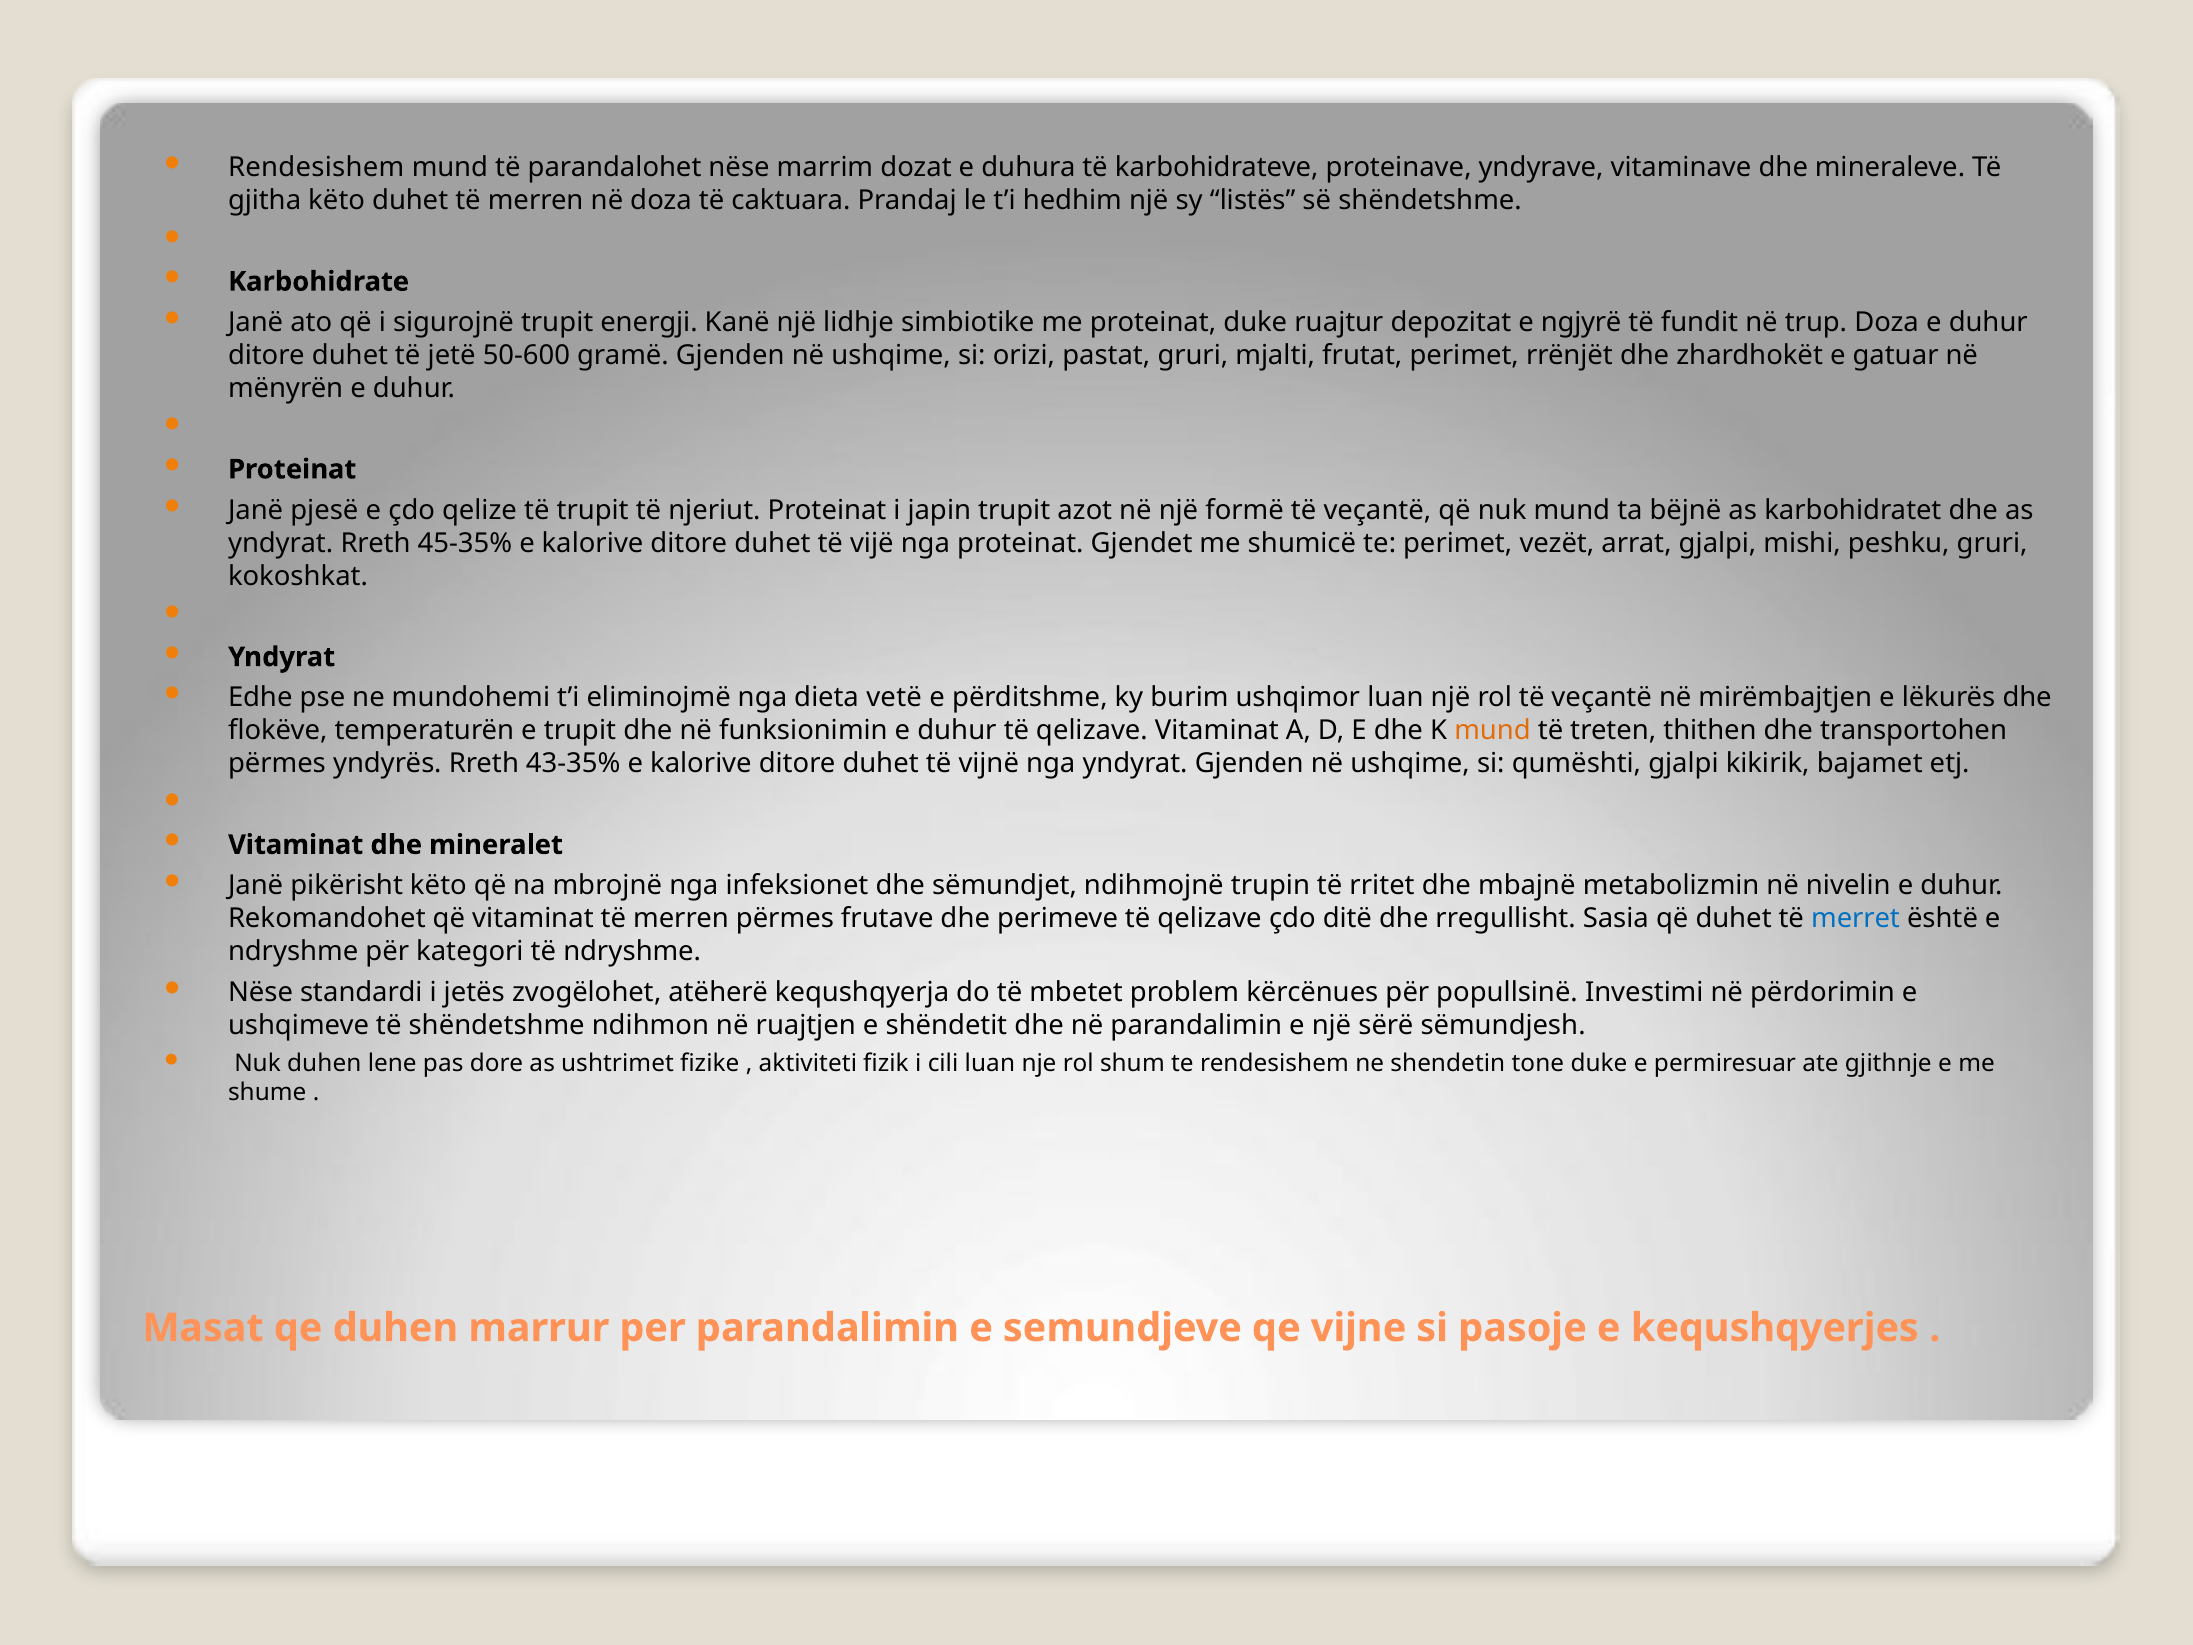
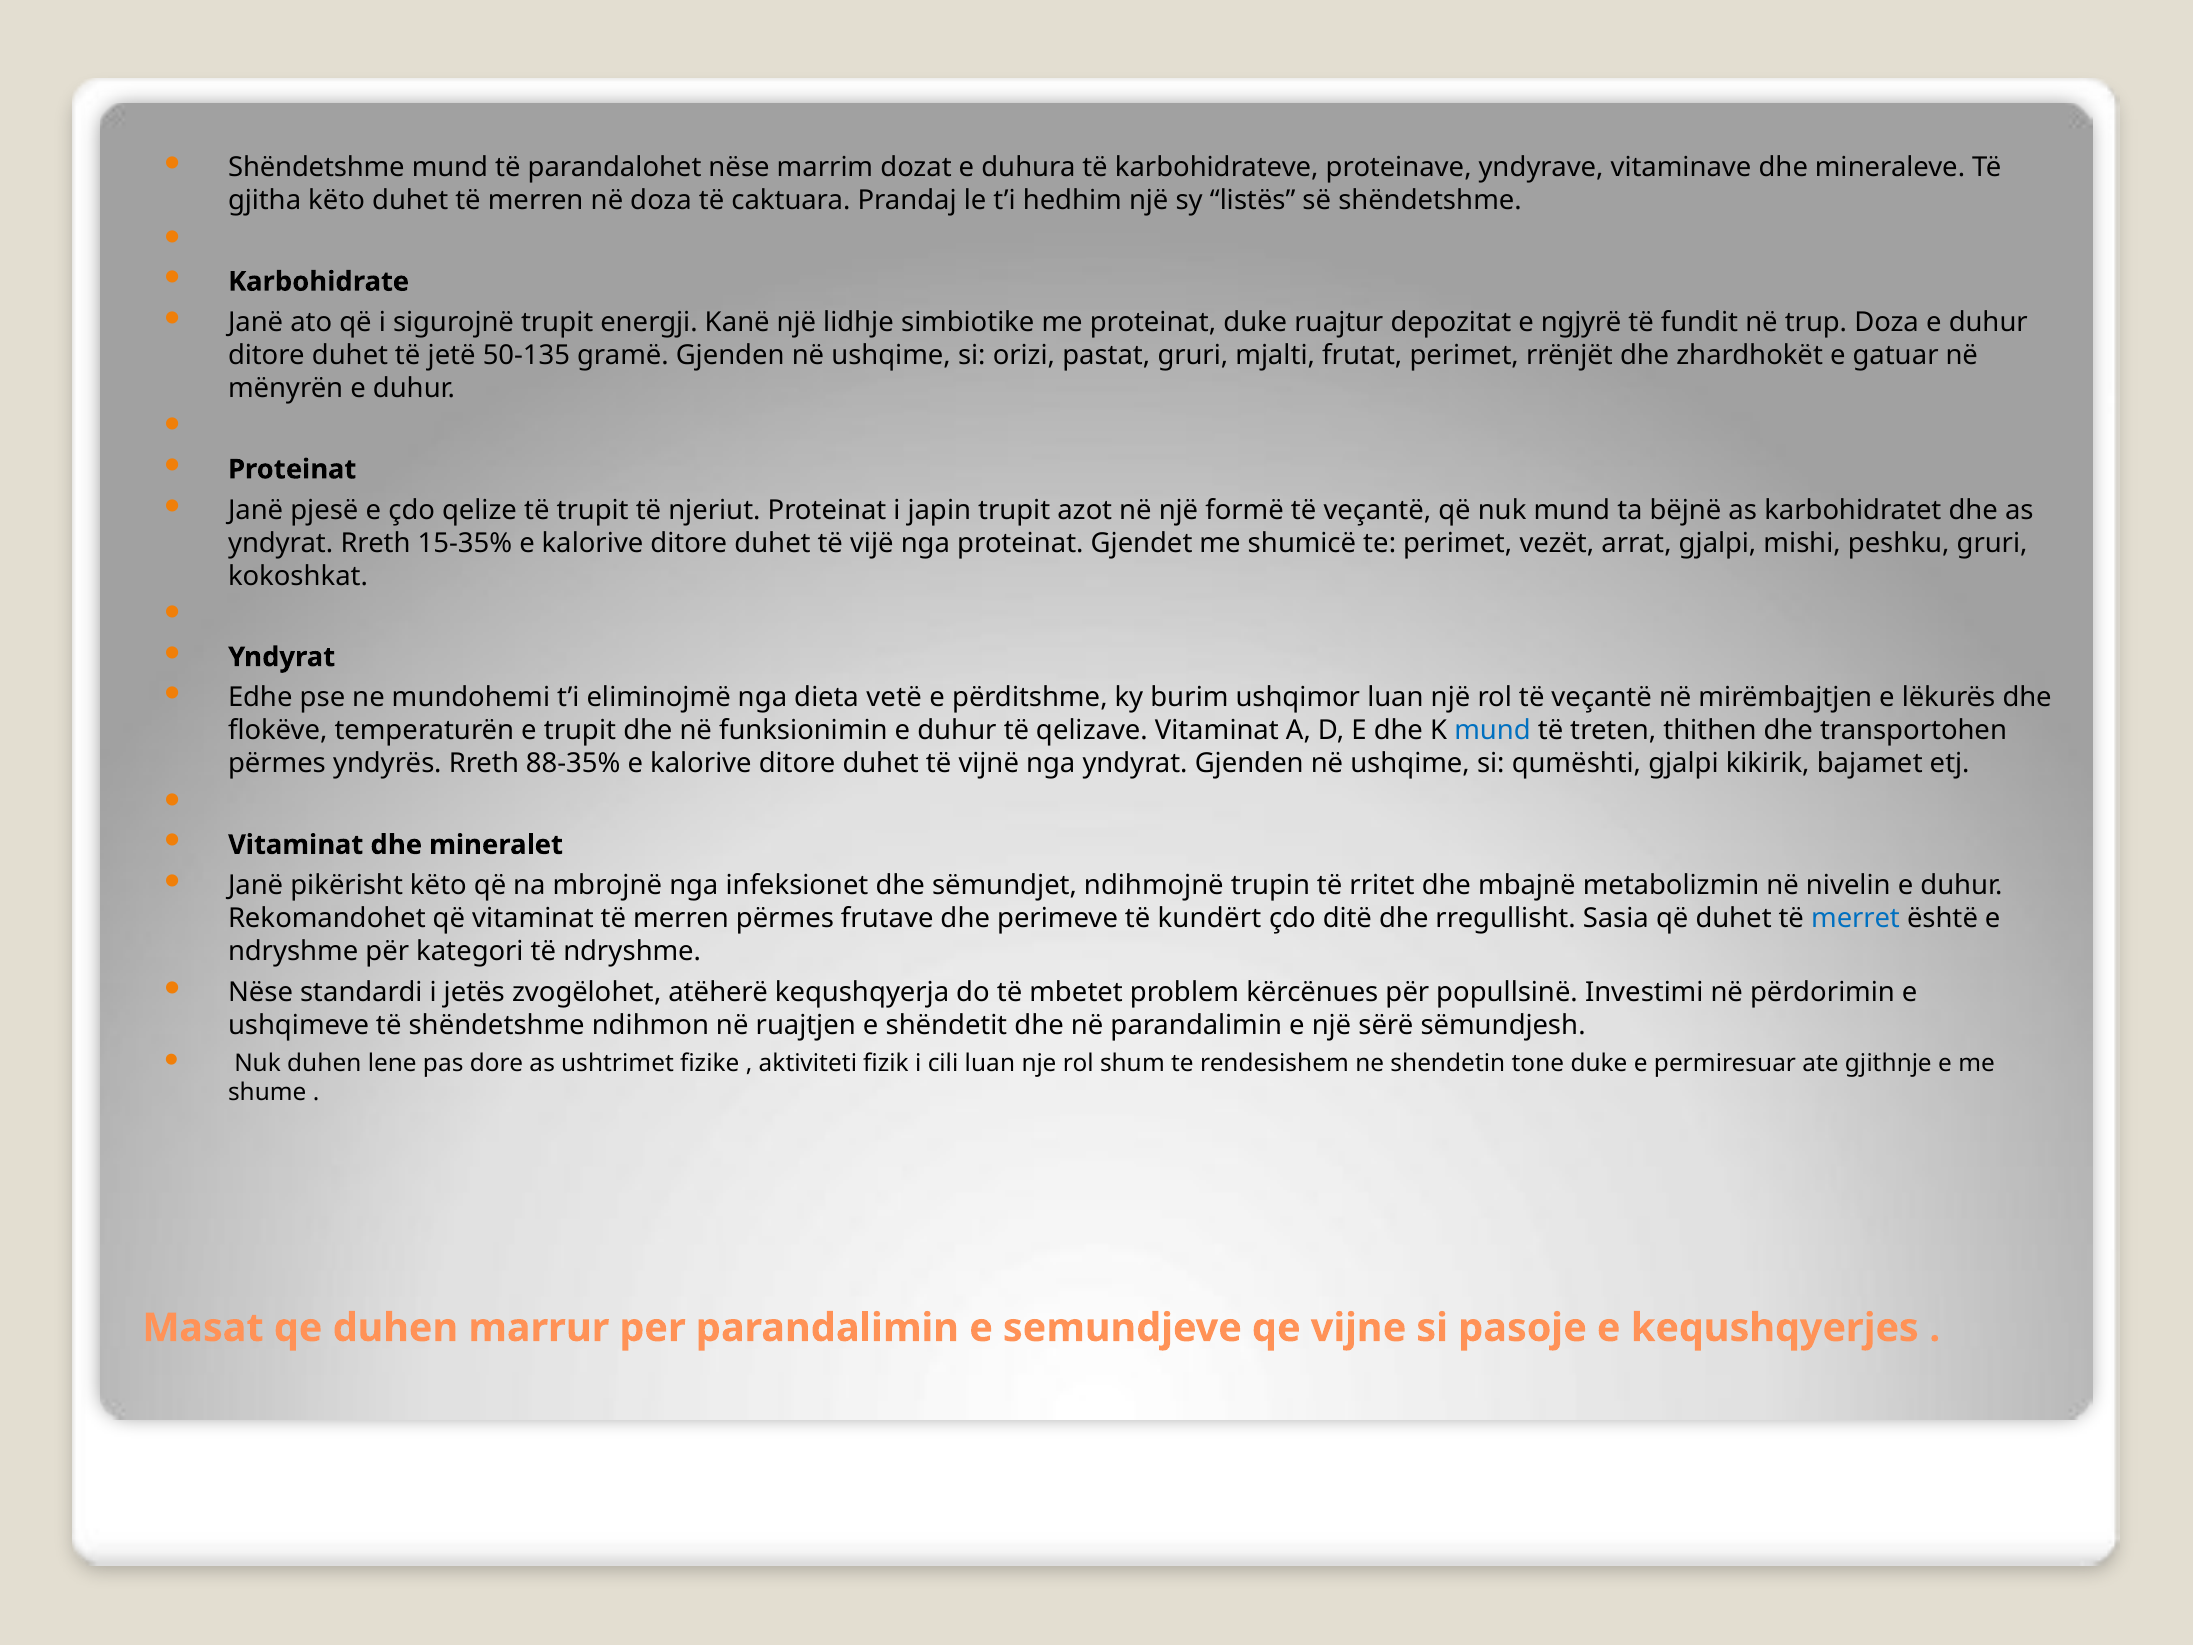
Rendesishem at (316, 168): Rendesishem -> Shëndetshme
50-600: 50-600 -> 50-135
45-35%: 45-35% -> 15-35%
mund at (1493, 731) colour: orange -> blue
43-35%: 43-35% -> 88-35%
perimeve të qelizave: qelizave -> kundërt
